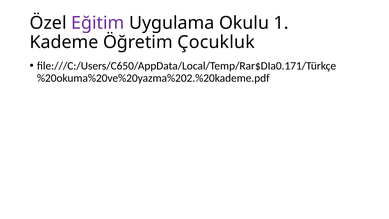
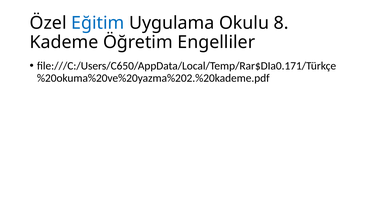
Eğitim colour: purple -> blue
1: 1 -> 8
Çocukluk: Çocukluk -> Engelliler
